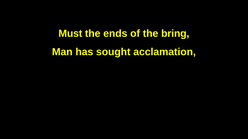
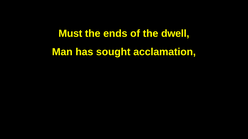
bring: bring -> dwell
